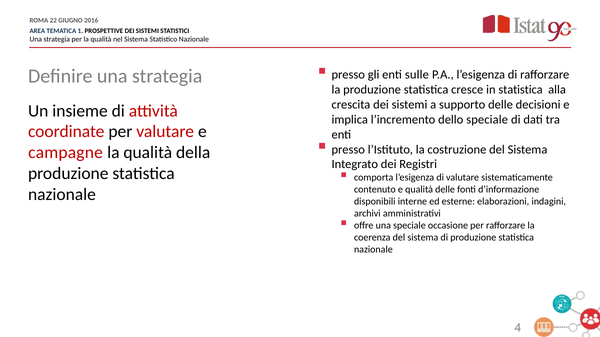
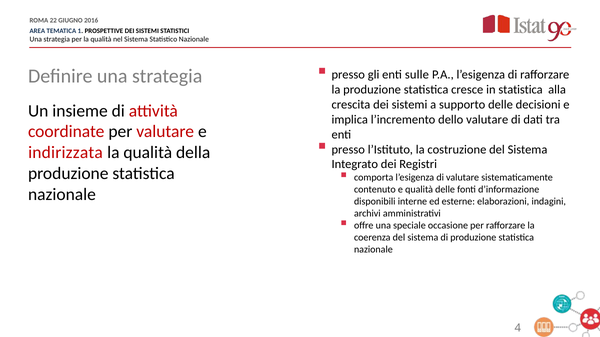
dello speciale: speciale -> valutare
campagne: campagne -> indirizzata
